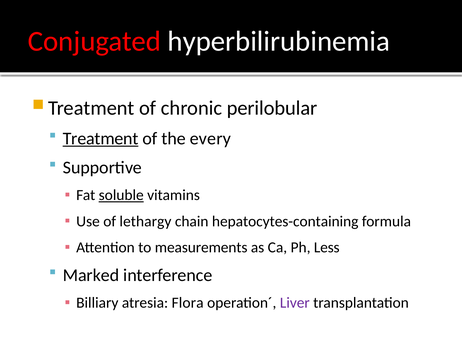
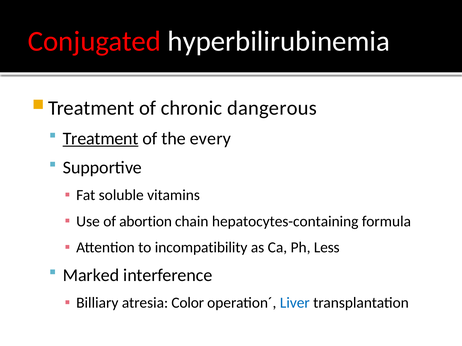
perilobular: perilobular -> dangerous
soluble underline: present -> none
lethargy: lethargy -> abortion
measurements: measurements -> incompatibility
Flora: Flora -> Color
Liver colour: purple -> blue
